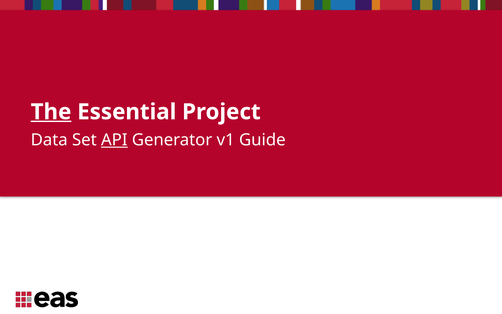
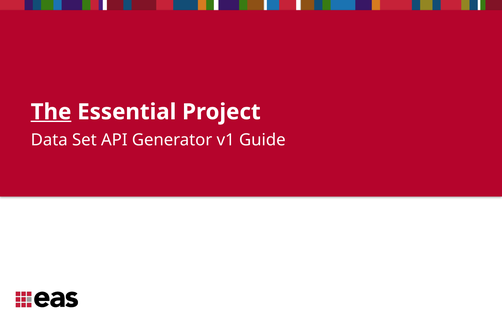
API underline: present -> none
